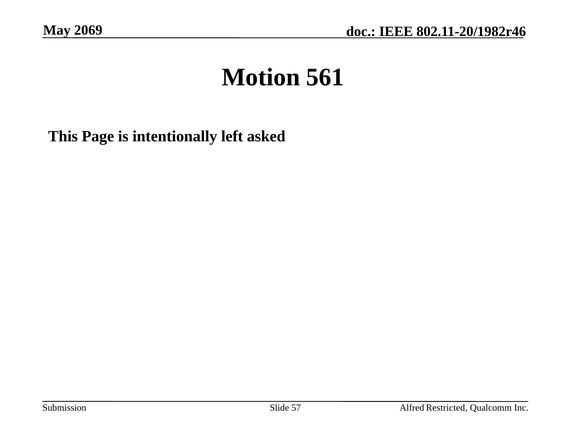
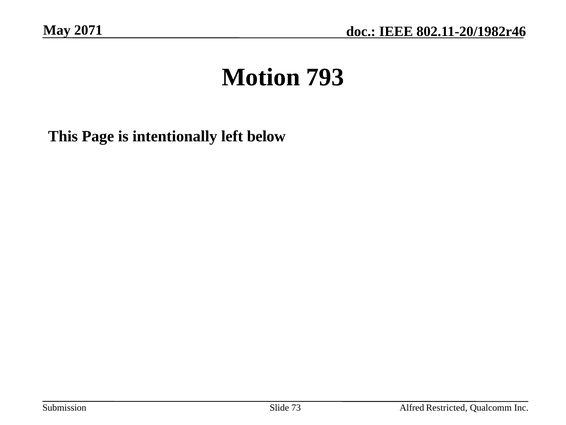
2069: 2069 -> 2071
561: 561 -> 793
asked: asked -> below
57: 57 -> 73
